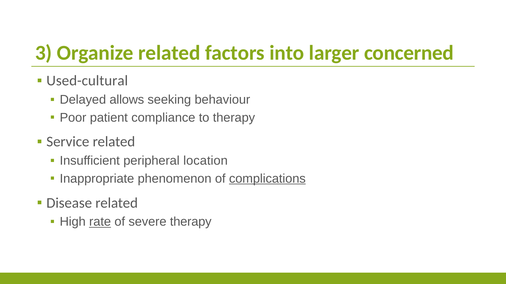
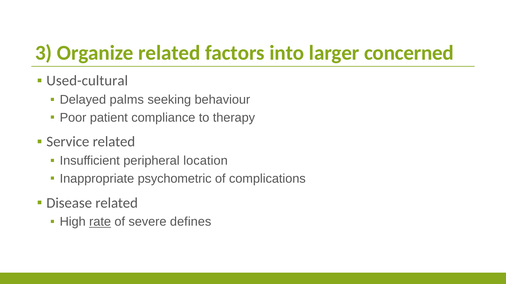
allows: allows -> palms
phenomenon: phenomenon -> psychometric
complications underline: present -> none
severe therapy: therapy -> defines
